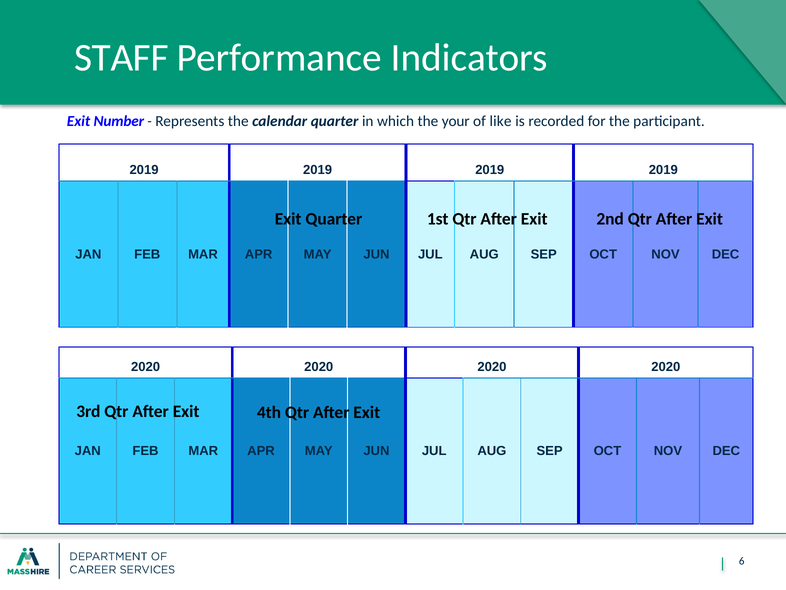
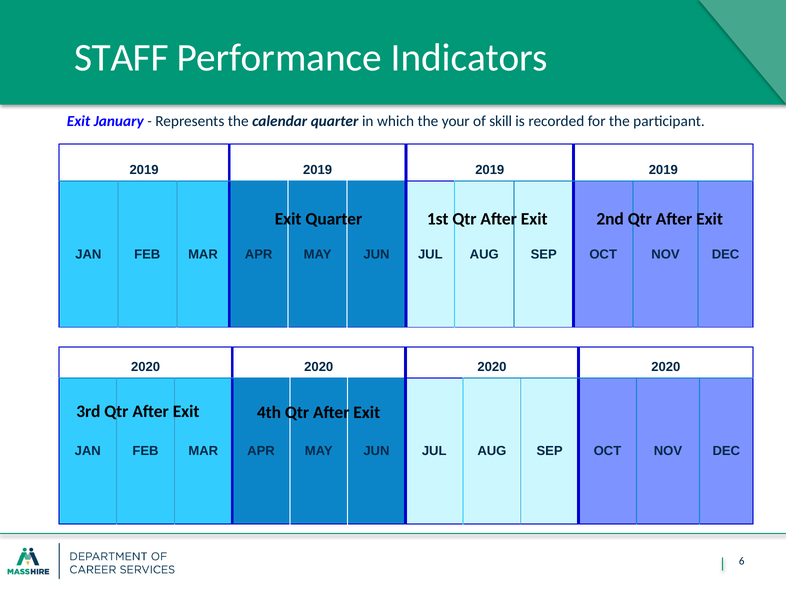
Number: Number -> January
like: like -> skill
